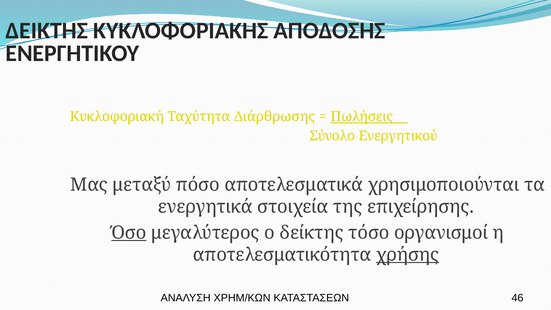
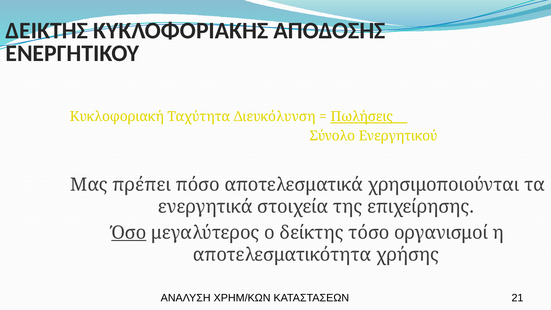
Διάρθρωσης: Διάρθρωσης -> Διευκόλυνση
μεταξύ: μεταξύ -> πρέπει
χρήσης underline: present -> none
46: 46 -> 21
